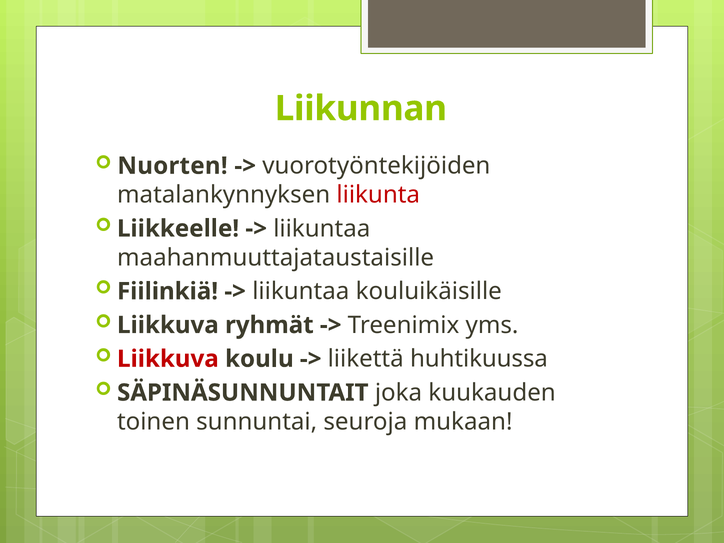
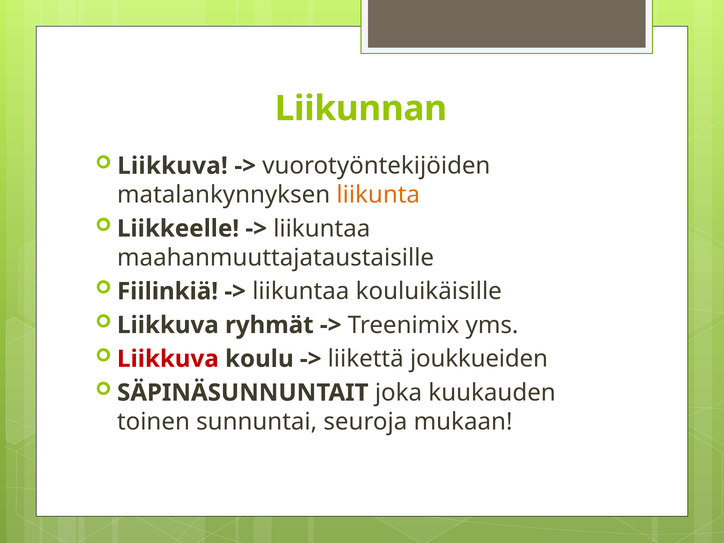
Nuorten at (172, 166): Nuorten -> Liikkuva
liikunta colour: red -> orange
huhtikuussa: huhtikuussa -> joukkueiden
